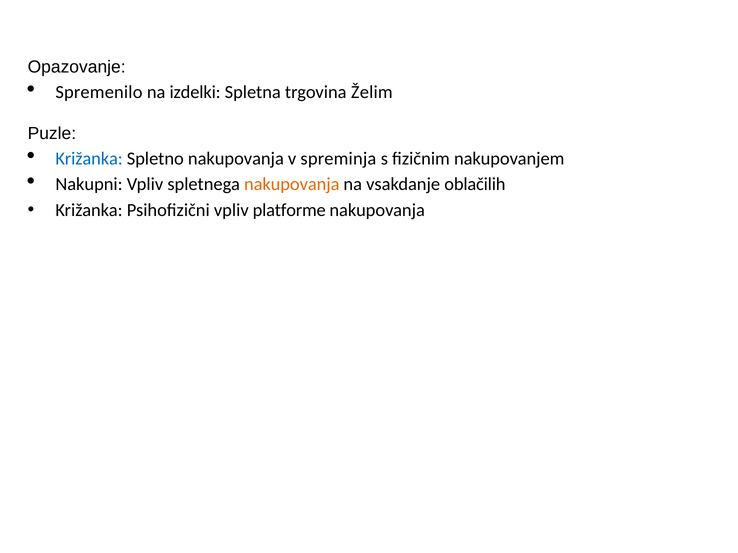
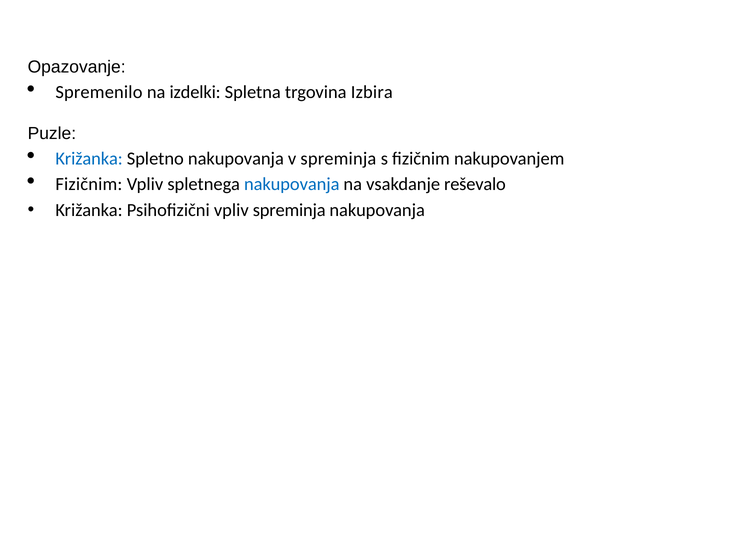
Želim: Želim -> Izbira
Nakupni at (89, 184): Nakupni -> Fizičnim
nakupovanja at (292, 184) colour: orange -> blue
oblačilih: oblačilih -> reševalo
vpliv platforme: platforme -> spreminja
